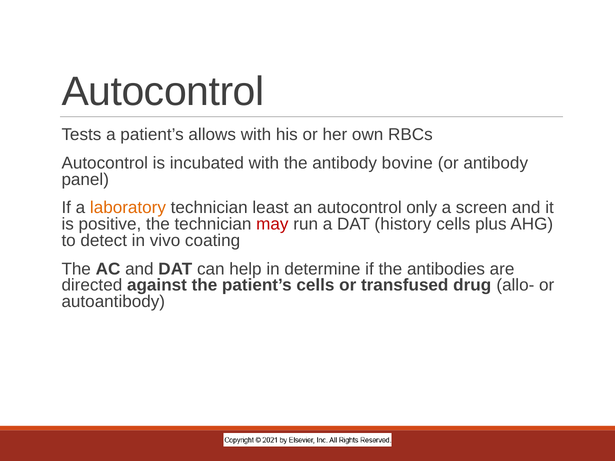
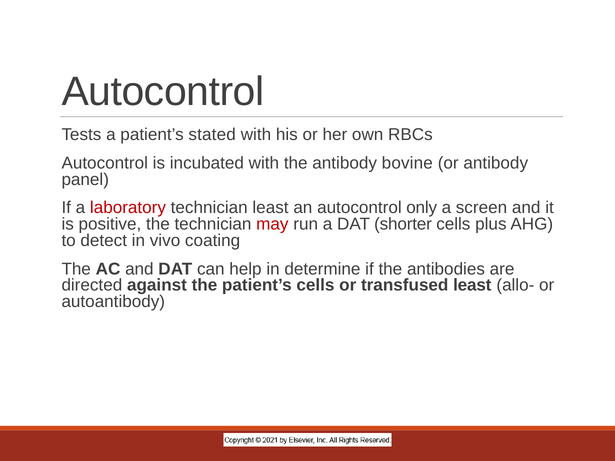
allows: allows -> stated
laboratory colour: orange -> red
history: history -> shorter
transfused drug: drug -> least
